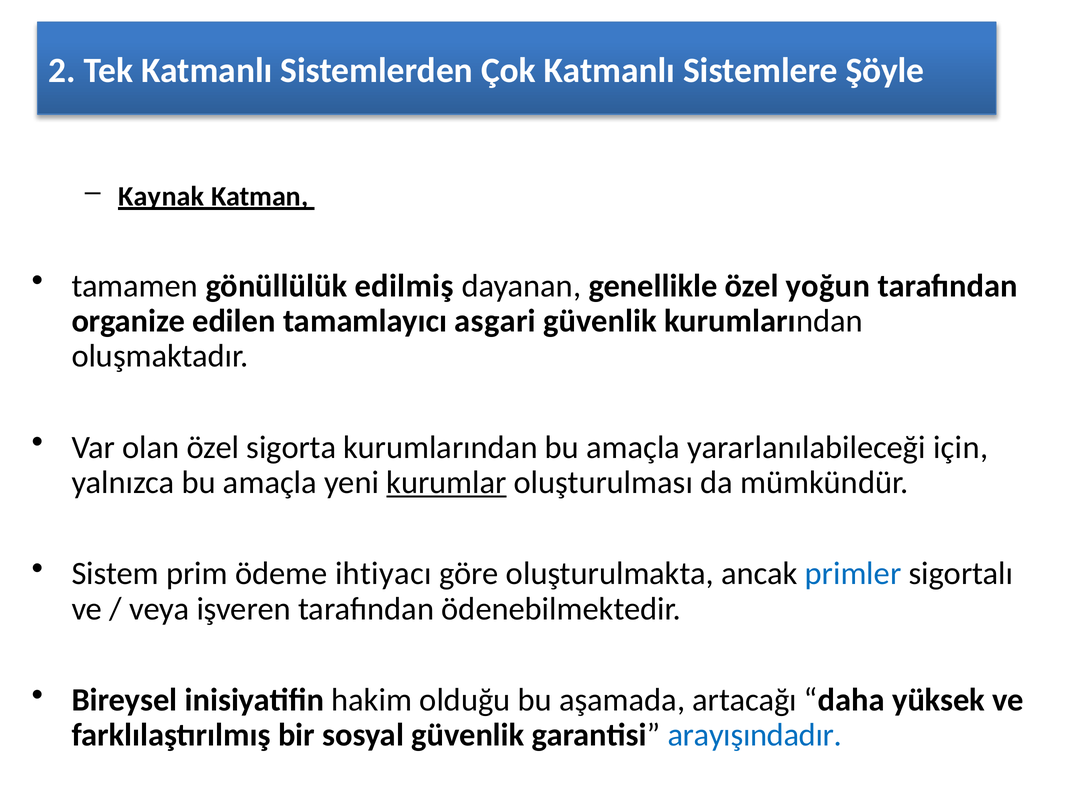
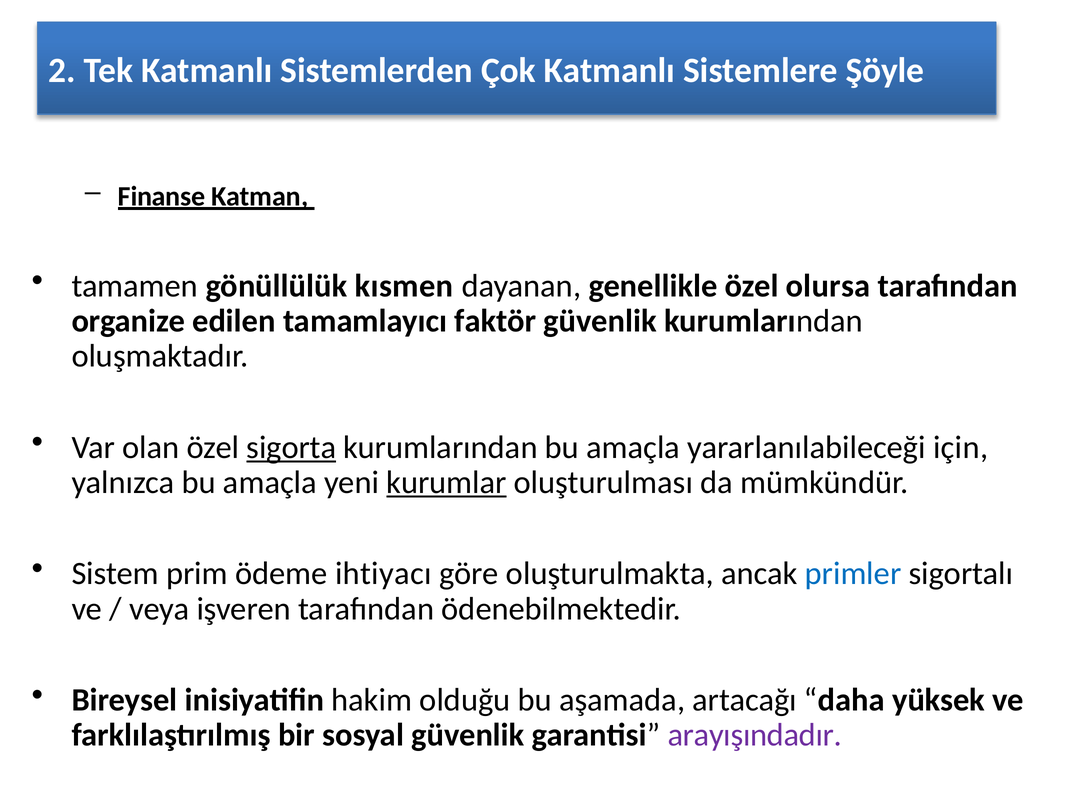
Kaynak: Kaynak -> Finanse
edilmiş: edilmiş -> kısmen
yoğun: yoğun -> olursa
asgari: asgari -> faktör
sigorta underline: none -> present
arayışındadır colour: blue -> purple
